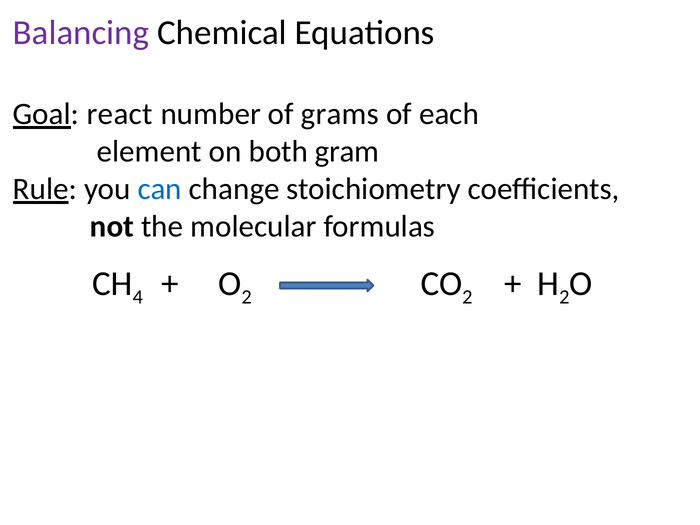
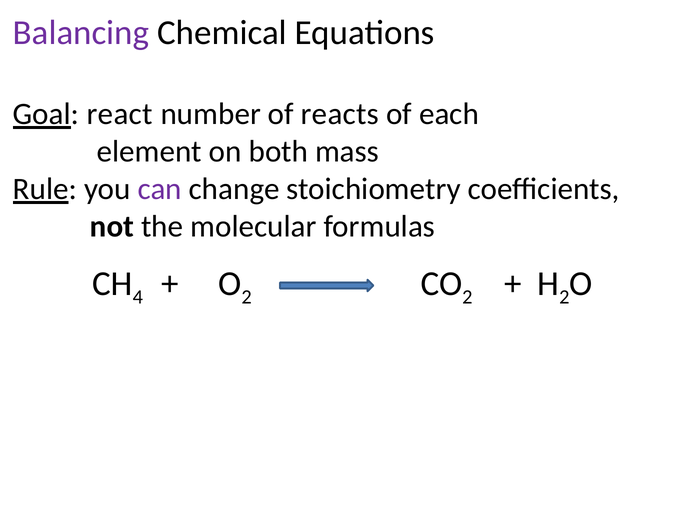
grams: grams -> reacts
gram: gram -> mass
can colour: blue -> purple
